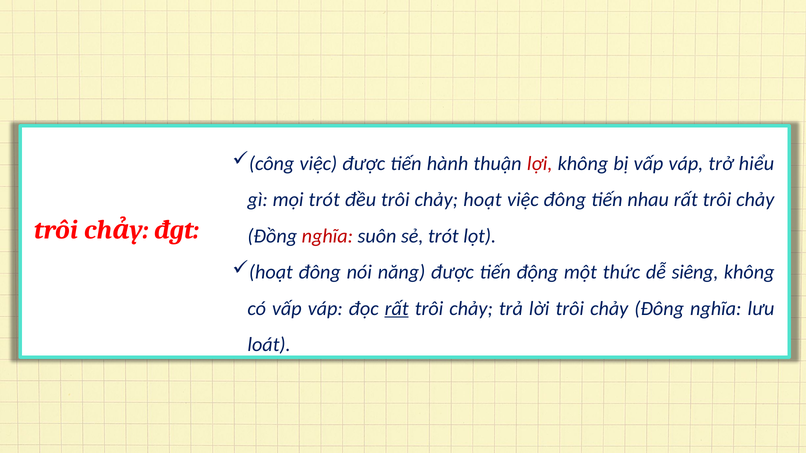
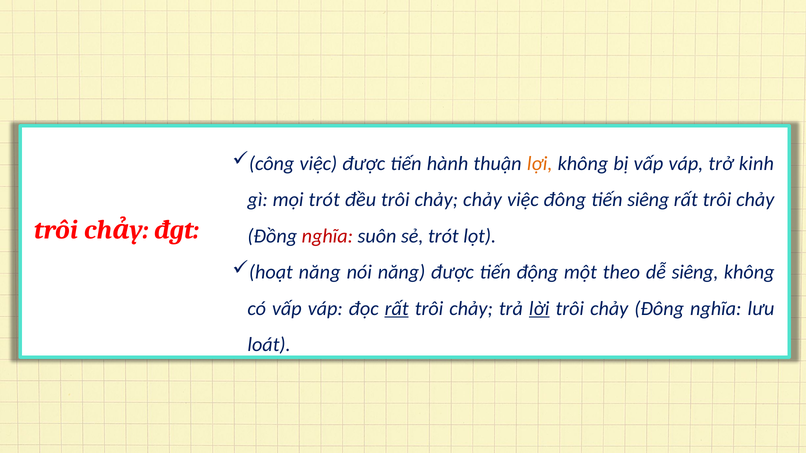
lợi colour: red -> orange
hiểu: hiểu -> kinh
chảy hoạt: hoạt -> chảy
tiến nhau: nhau -> siêng
hoạt đông: đông -> năng
thức: thức -> theo
lời underline: none -> present
